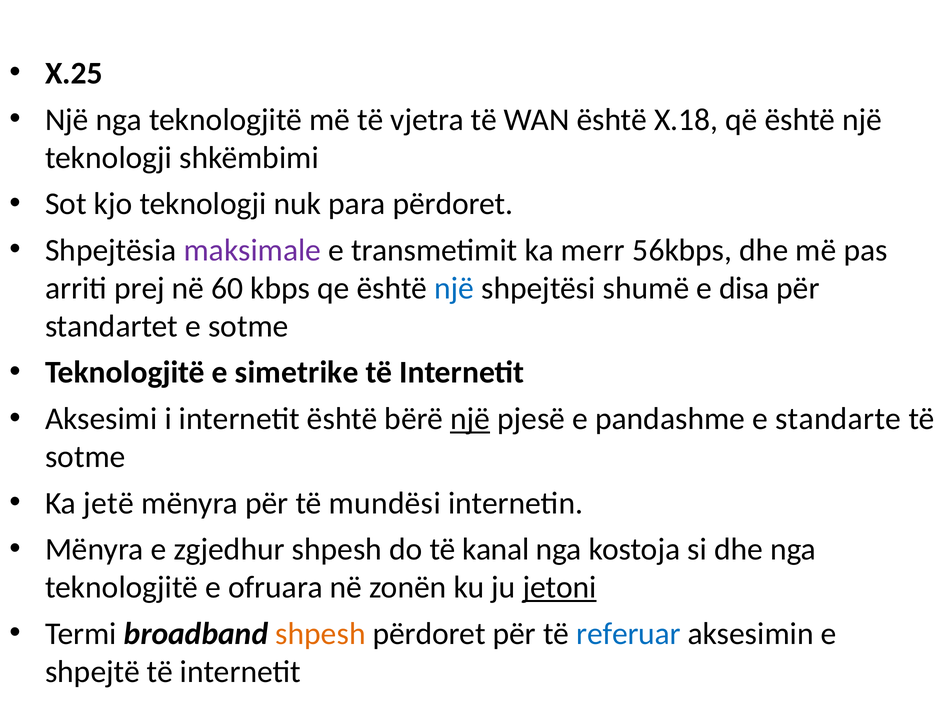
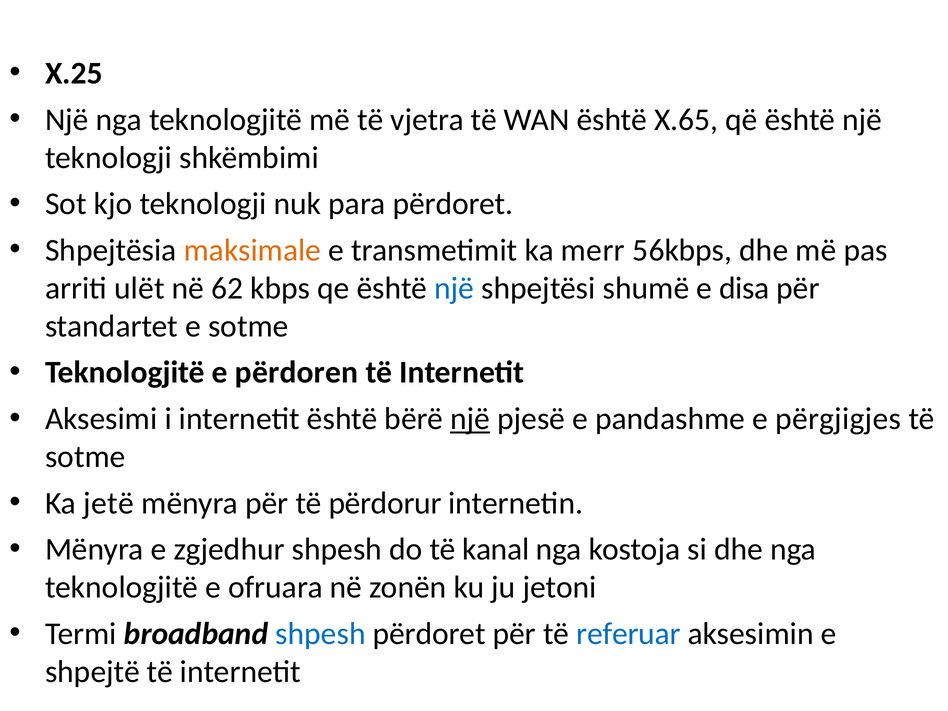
X.18: X.18 -> X.65
maksimale colour: purple -> orange
prej: prej -> ulët
60: 60 -> 62
simetrike: simetrike -> përdoren
standarte: standarte -> përgjigjes
mundësi: mundësi -> përdorur
jetoni underline: present -> none
shpesh at (321, 634) colour: orange -> blue
